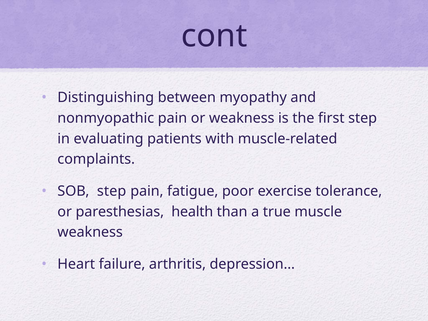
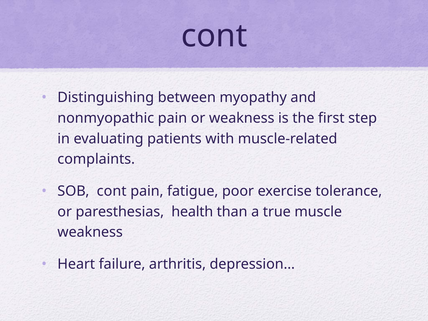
SOB step: step -> cont
